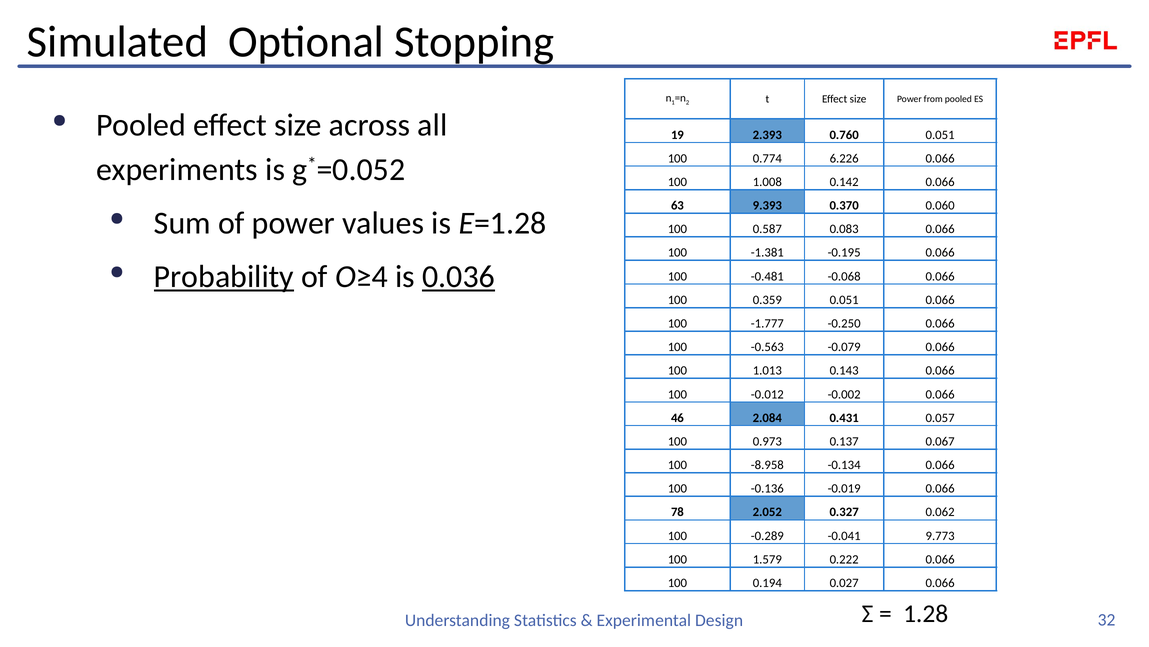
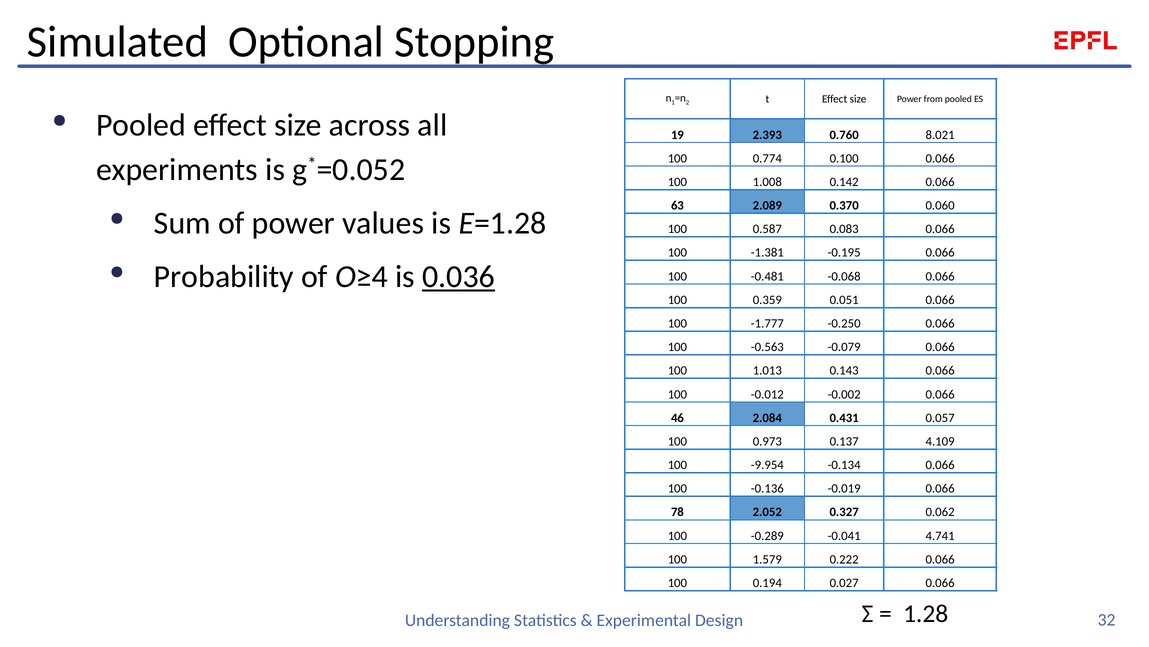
0.760 0.051: 0.051 -> 8.021
6.226: 6.226 -> 0.100
9.393: 9.393 -> 2.089
Probability underline: present -> none
0.067: 0.067 -> 4.109
-8.958: -8.958 -> -9.954
9.773: 9.773 -> 4.741
